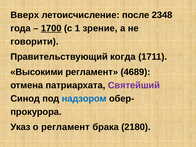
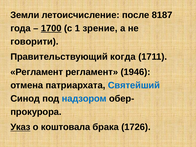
Вверх: Вверх -> Земли
2348: 2348 -> 8187
Высокими at (37, 72): Высокими -> Регламент
4689: 4689 -> 1946
Святейший colour: purple -> blue
Указ underline: none -> present
о регламент: регламент -> коштовала
2180: 2180 -> 1726
